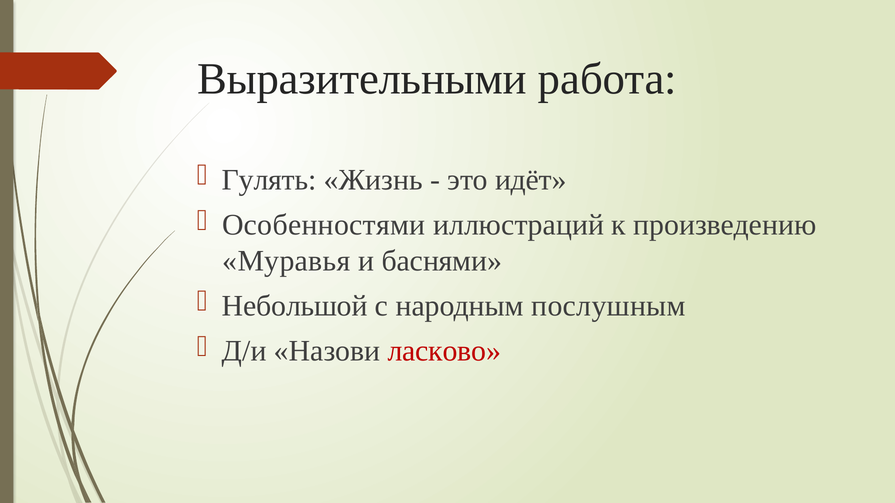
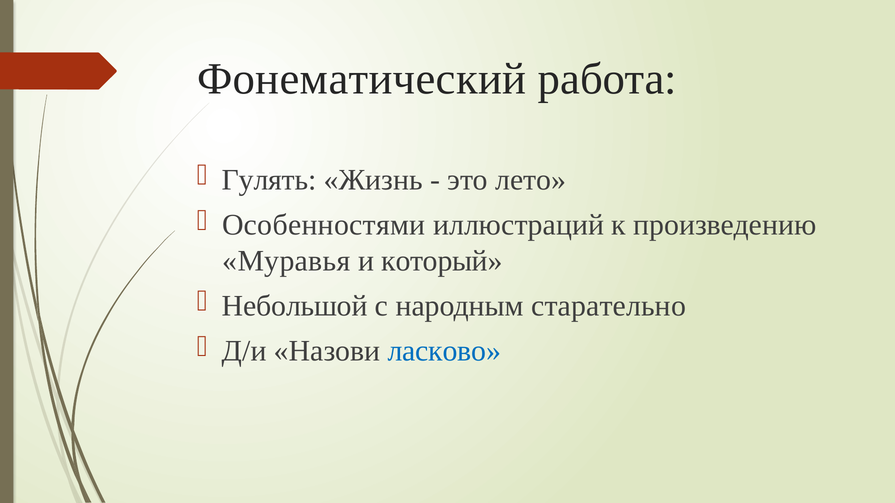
Выразительными: Выразительными -> Фонематический
идёт: идёт -> лето
баснями: баснями -> который
послушным: послушным -> старательно
ласково colour: red -> blue
